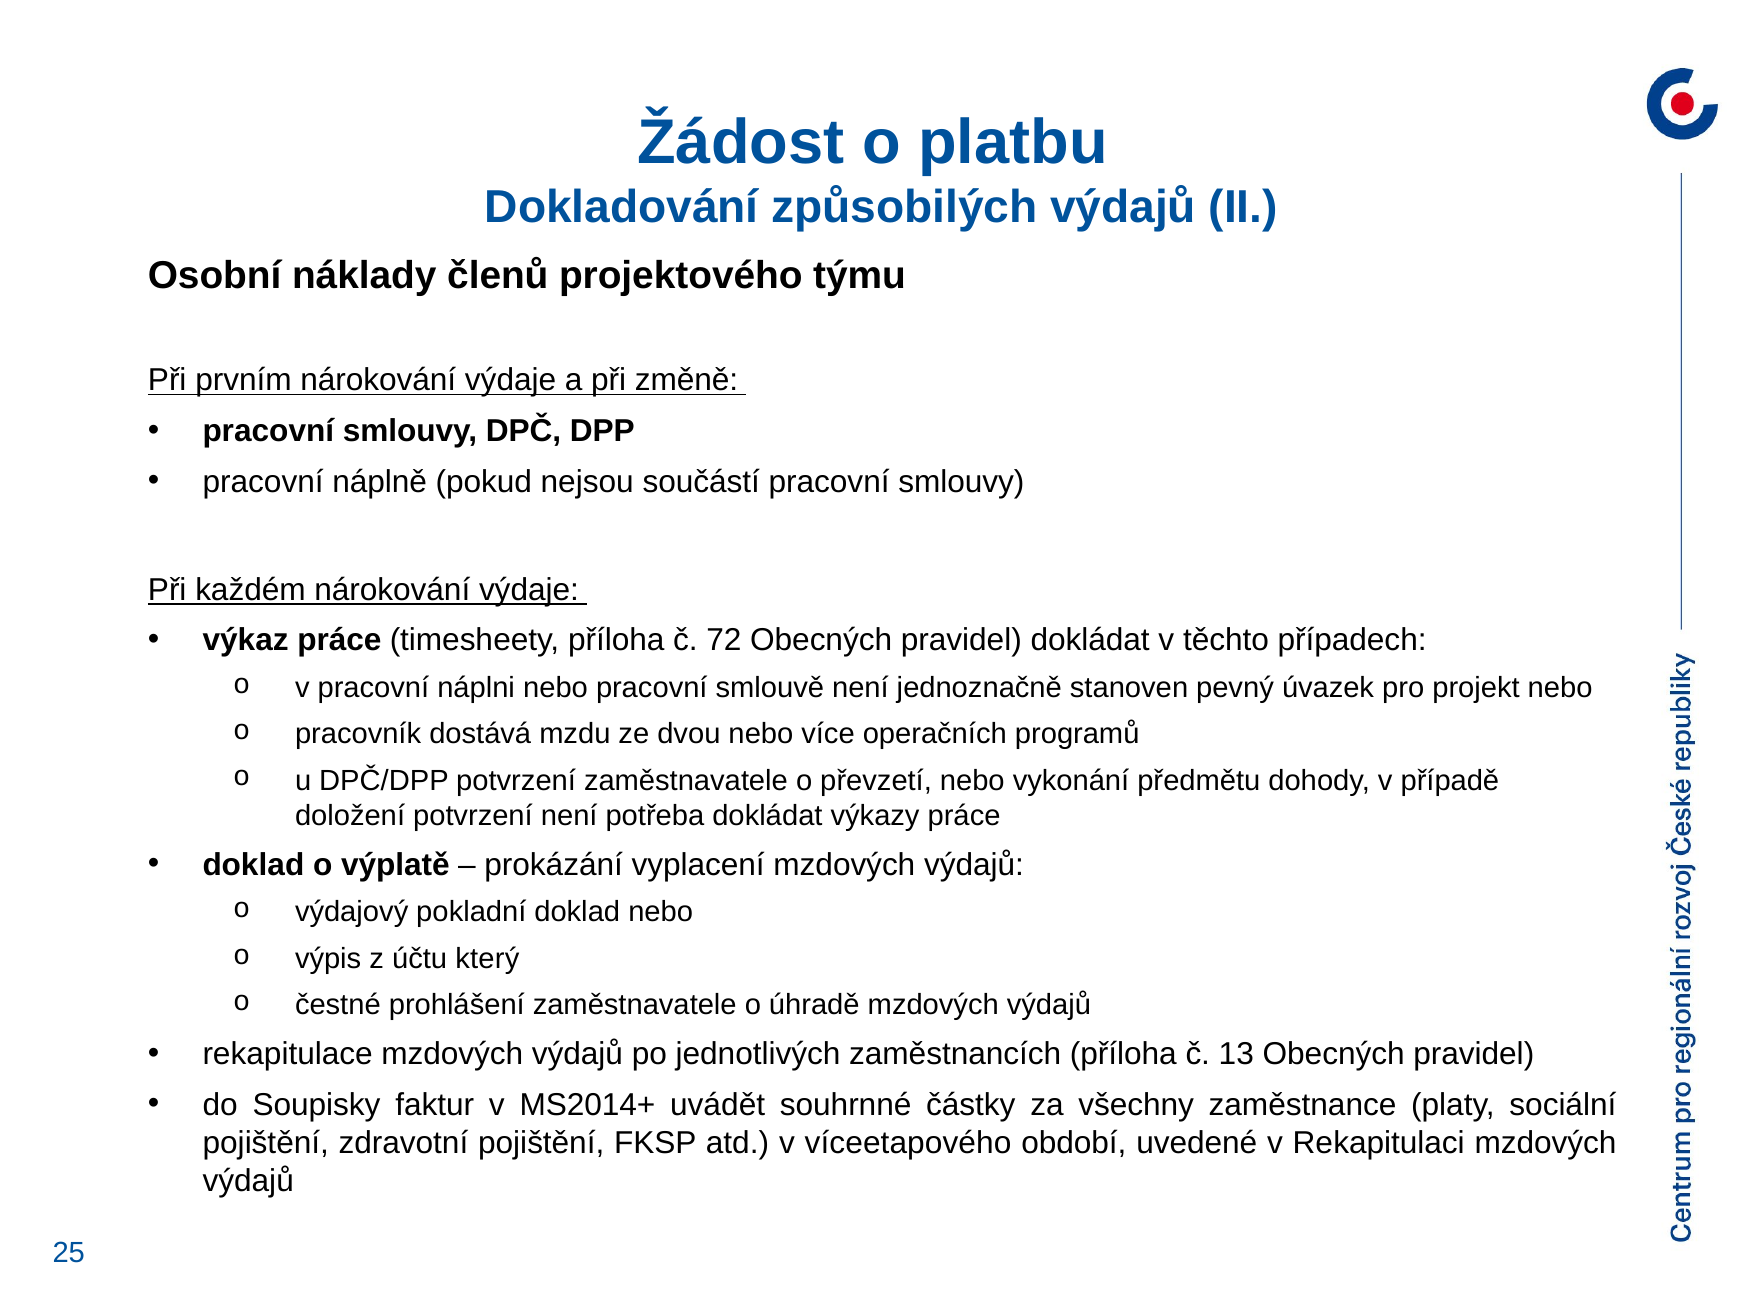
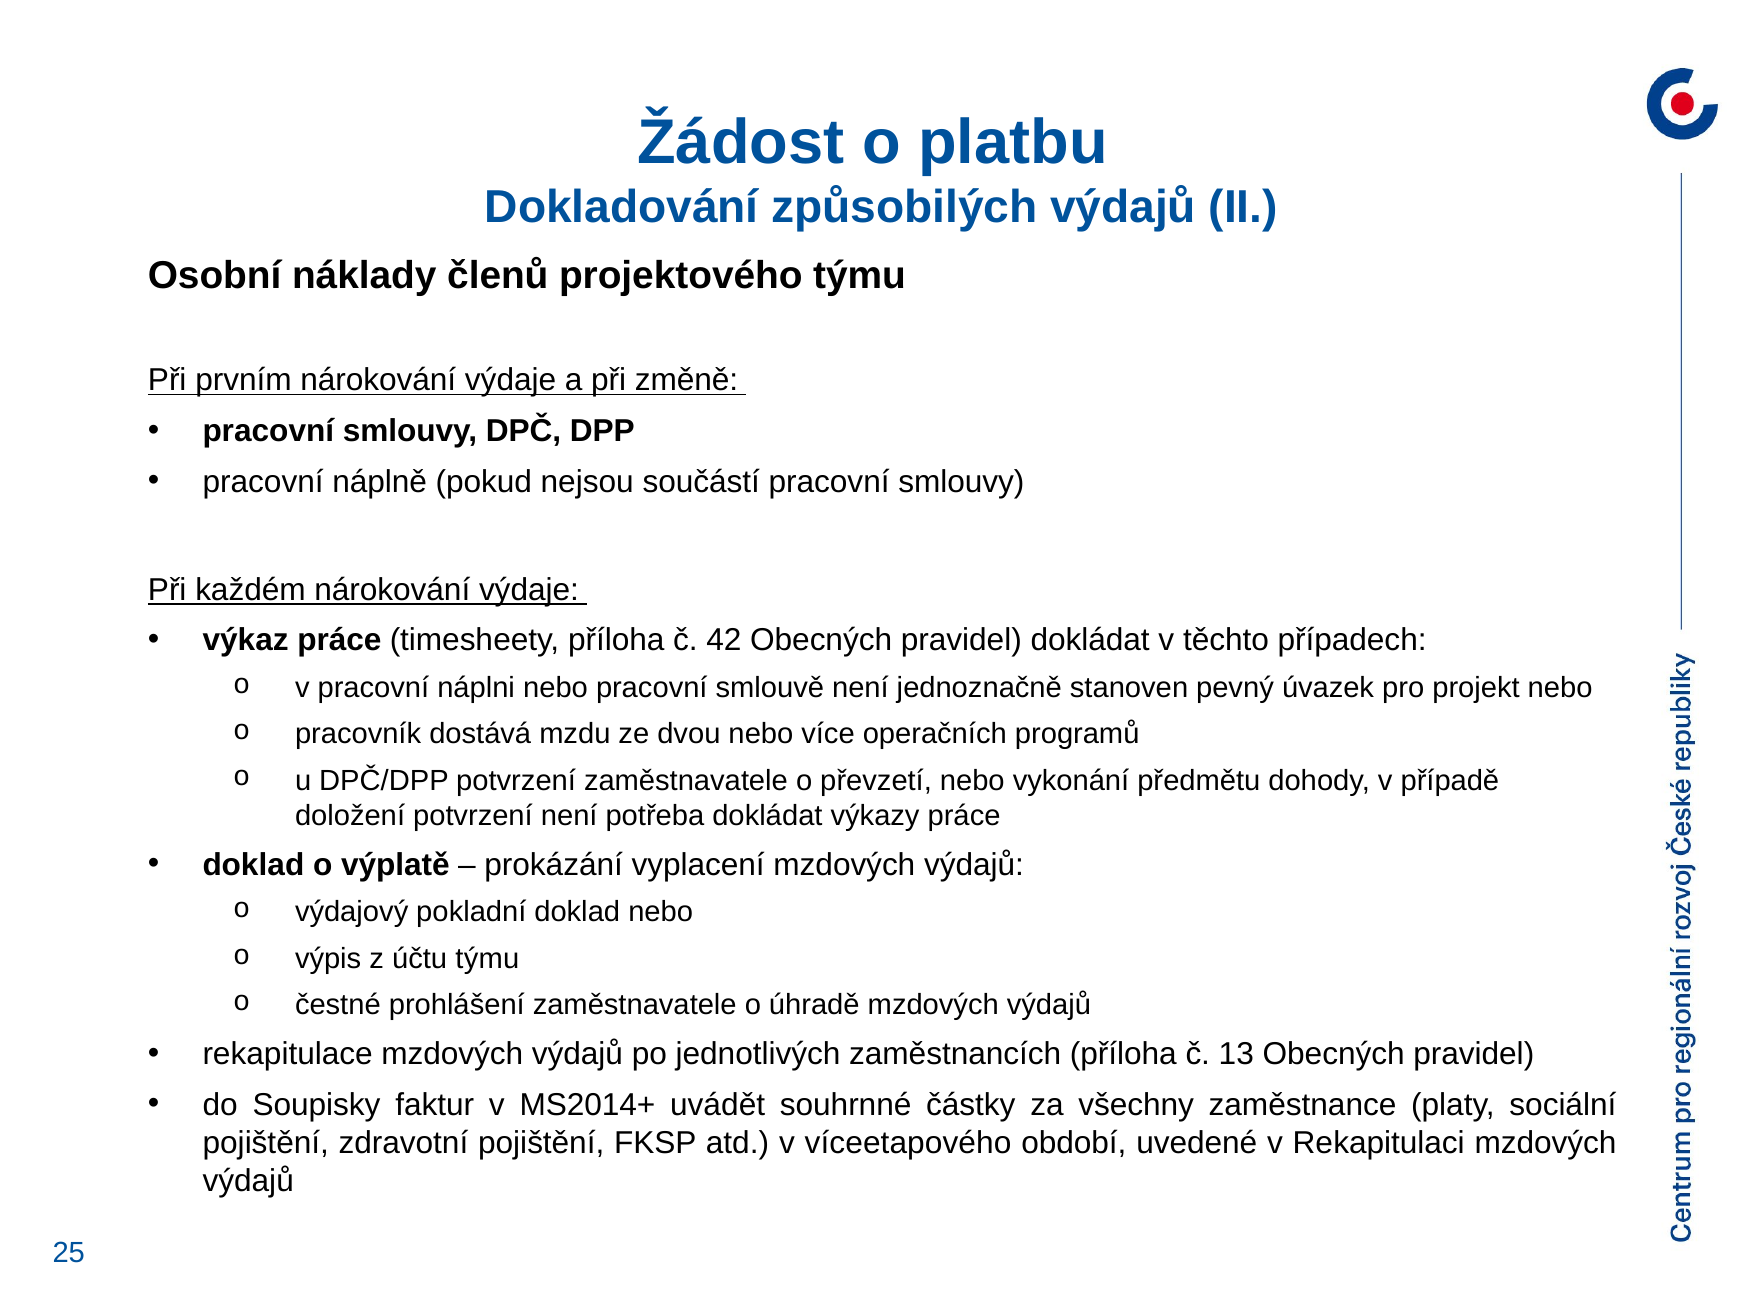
72: 72 -> 42
účtu který: který -> týmu
